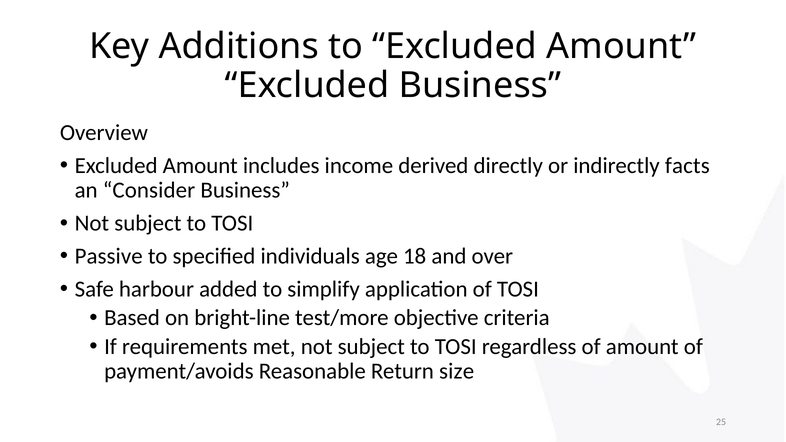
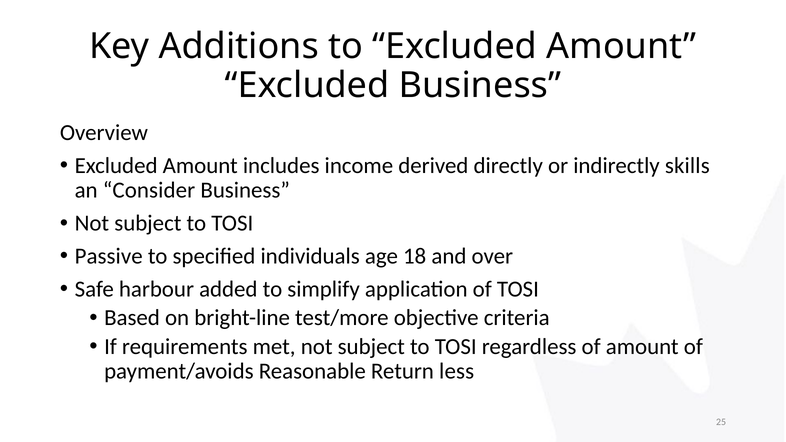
facts: facts -> skills
size: size -> less
